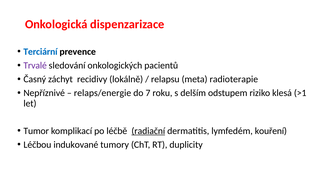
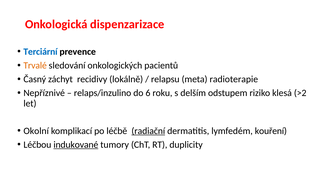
Trvalé colour: purple -> orange
relaps/energie: relaps/energie -> relaps/inzulino
7: 7 -> 6
>1: >1 -> >2
Tumor: Tumor -> Okolní
indukované underline: none -> present
